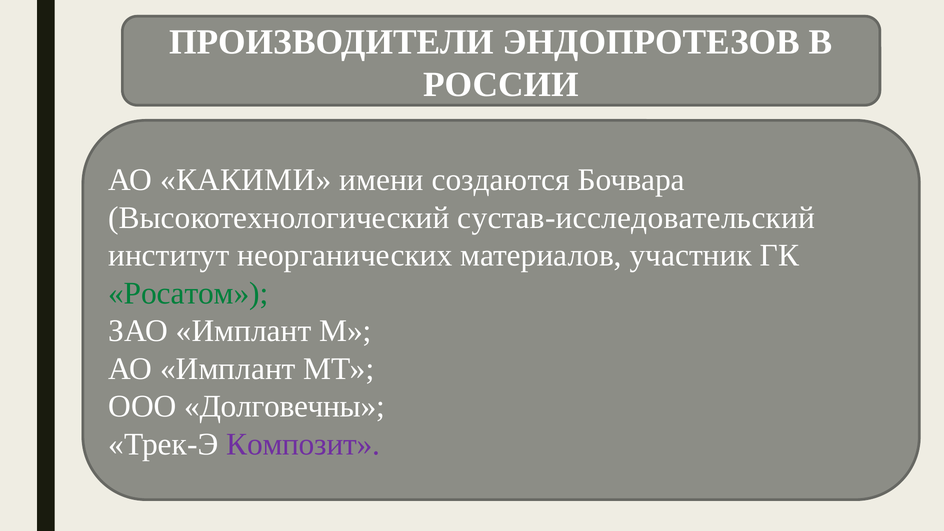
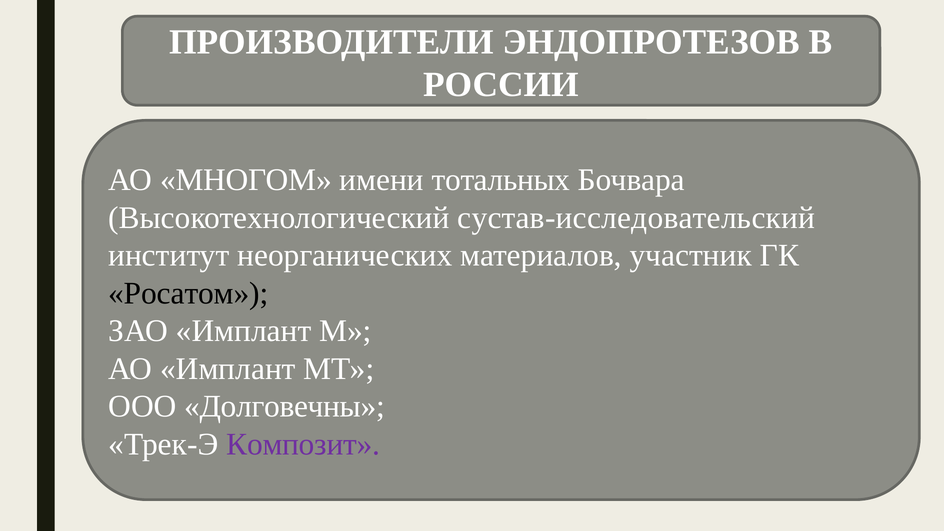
КАКИМИ: КАКИМИ -> МНОГОМ
создаются: создаются -> тотальных
Росатом colour: green -> black
